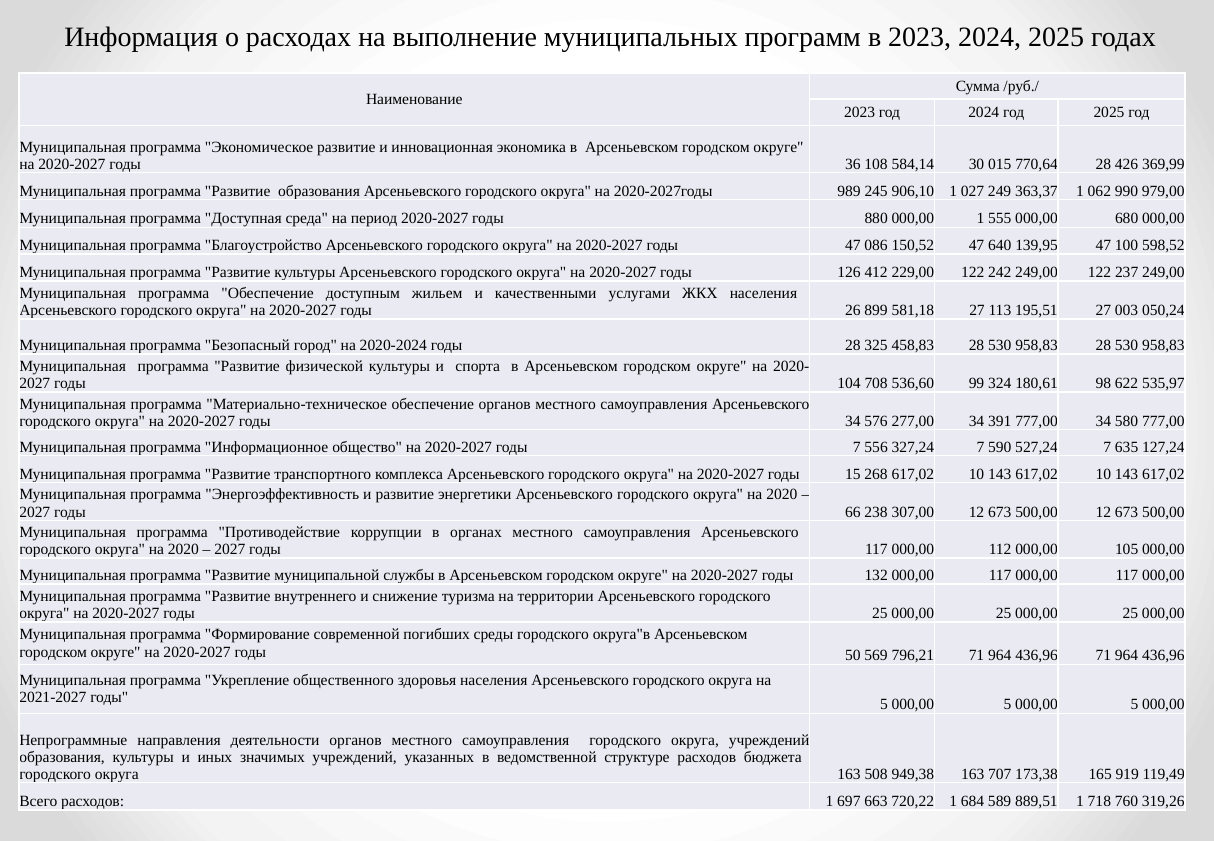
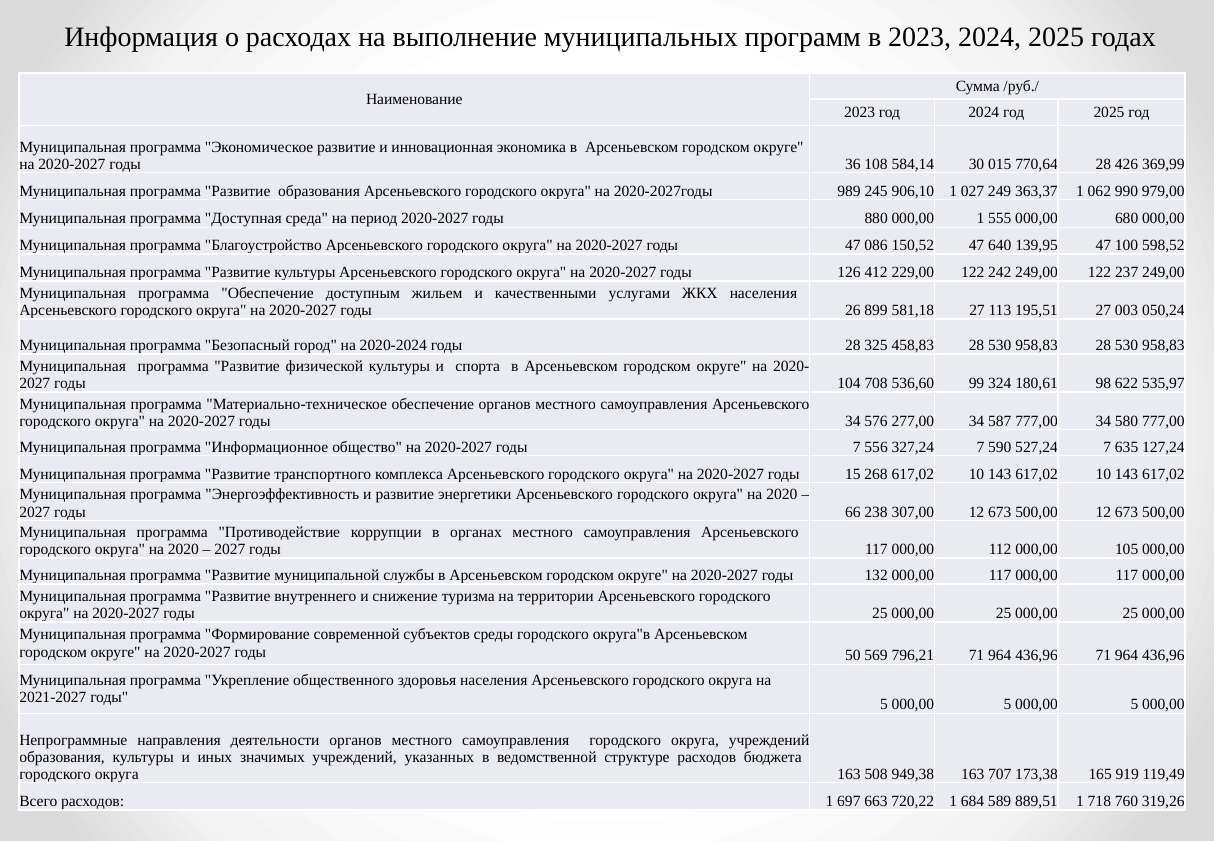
391: 391 -> 587
погибших: погибших -> субъектов
